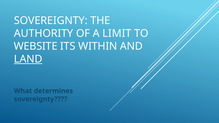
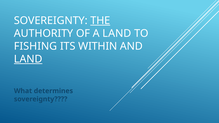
THE underline: none -> present
A LIMIT: LIMIT -> LAND
WEBSITE: WEBSITE -> FISHING
